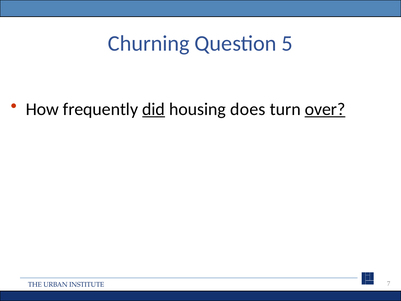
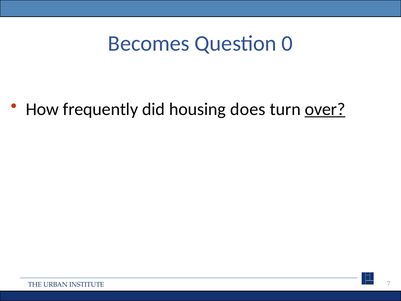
Churning: Churning -> Becomes
5: 5 -> 0
did underline: present -> none
